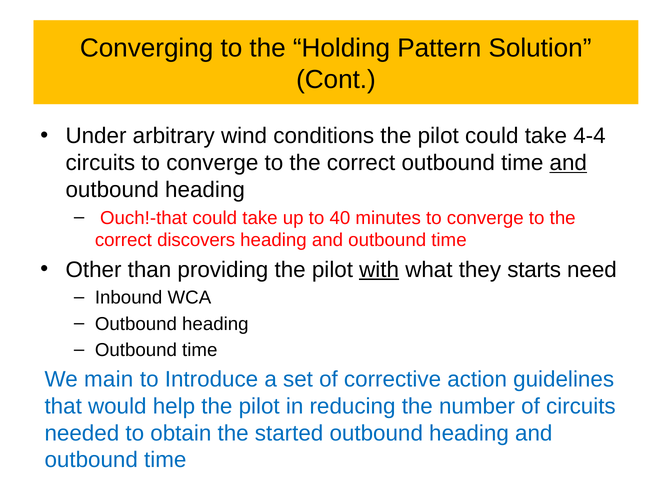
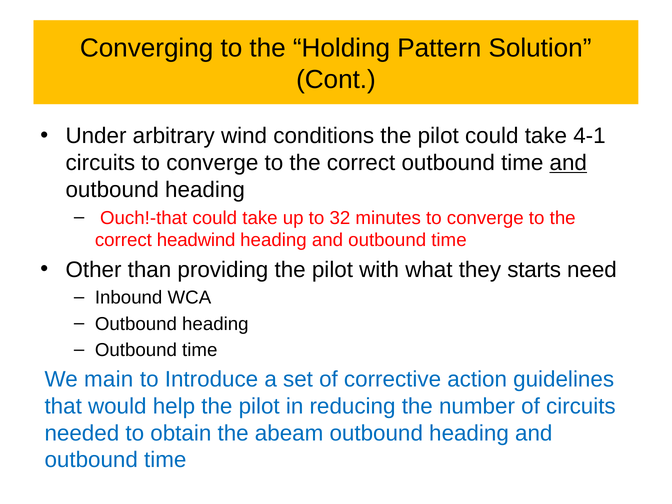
4-4: 4-4 -> 4-1
40: 40 -> 32
discovers: discovers -> headwind
with underline: present -> none
started: started -> abeam
